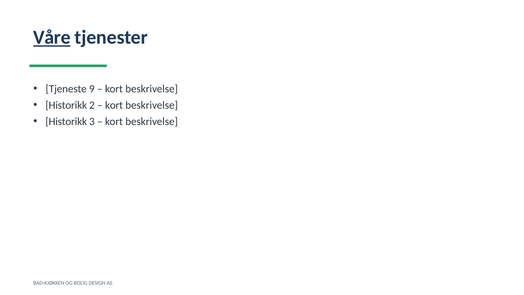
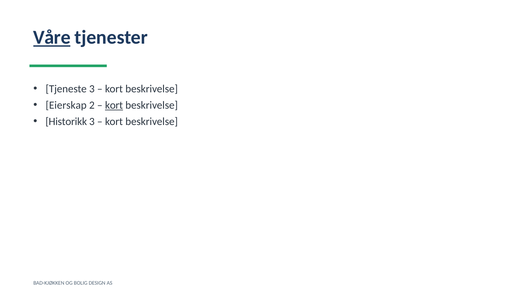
Tjeneste 9: 9 -> 3
Historikk at (66, 105): Historikk -> Eierskap
kort at (114, 105) underline: none -> present
